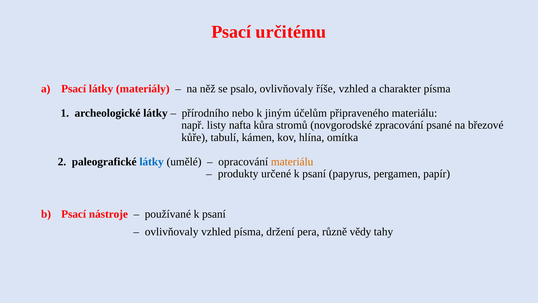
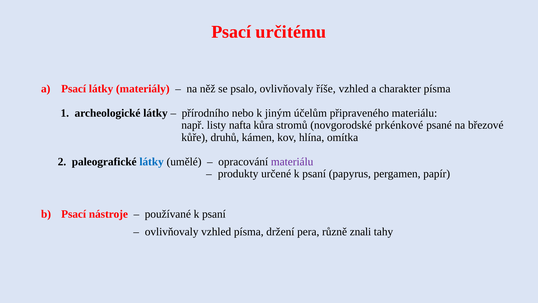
zpracování: zpracování -> prkénkové
tabulí: tabulí -> druhů
materiálu at (292, 161) colour: orange -> purple
vědy: vědy -> znali
